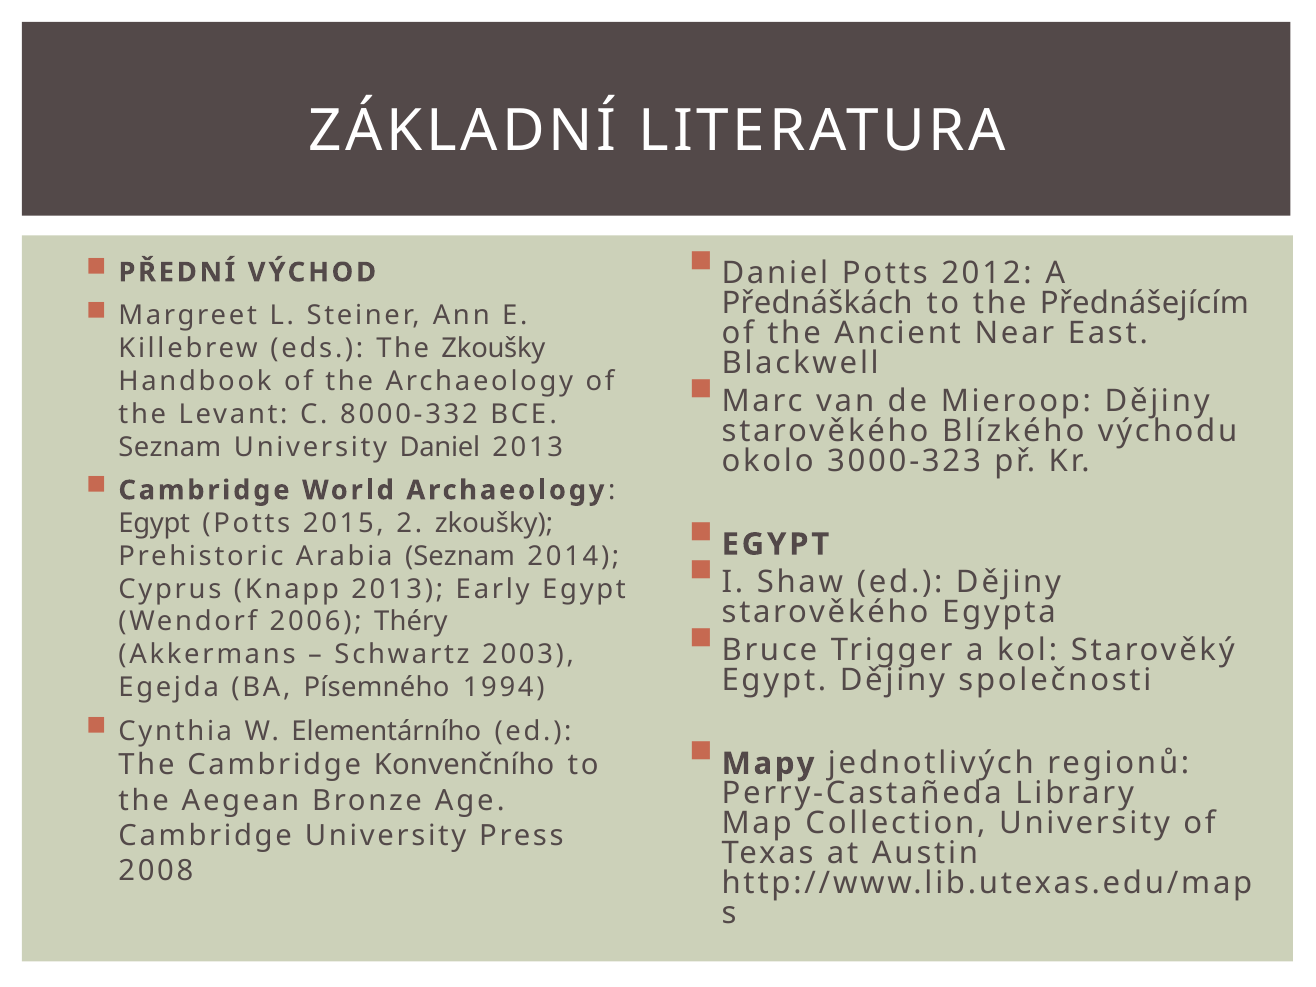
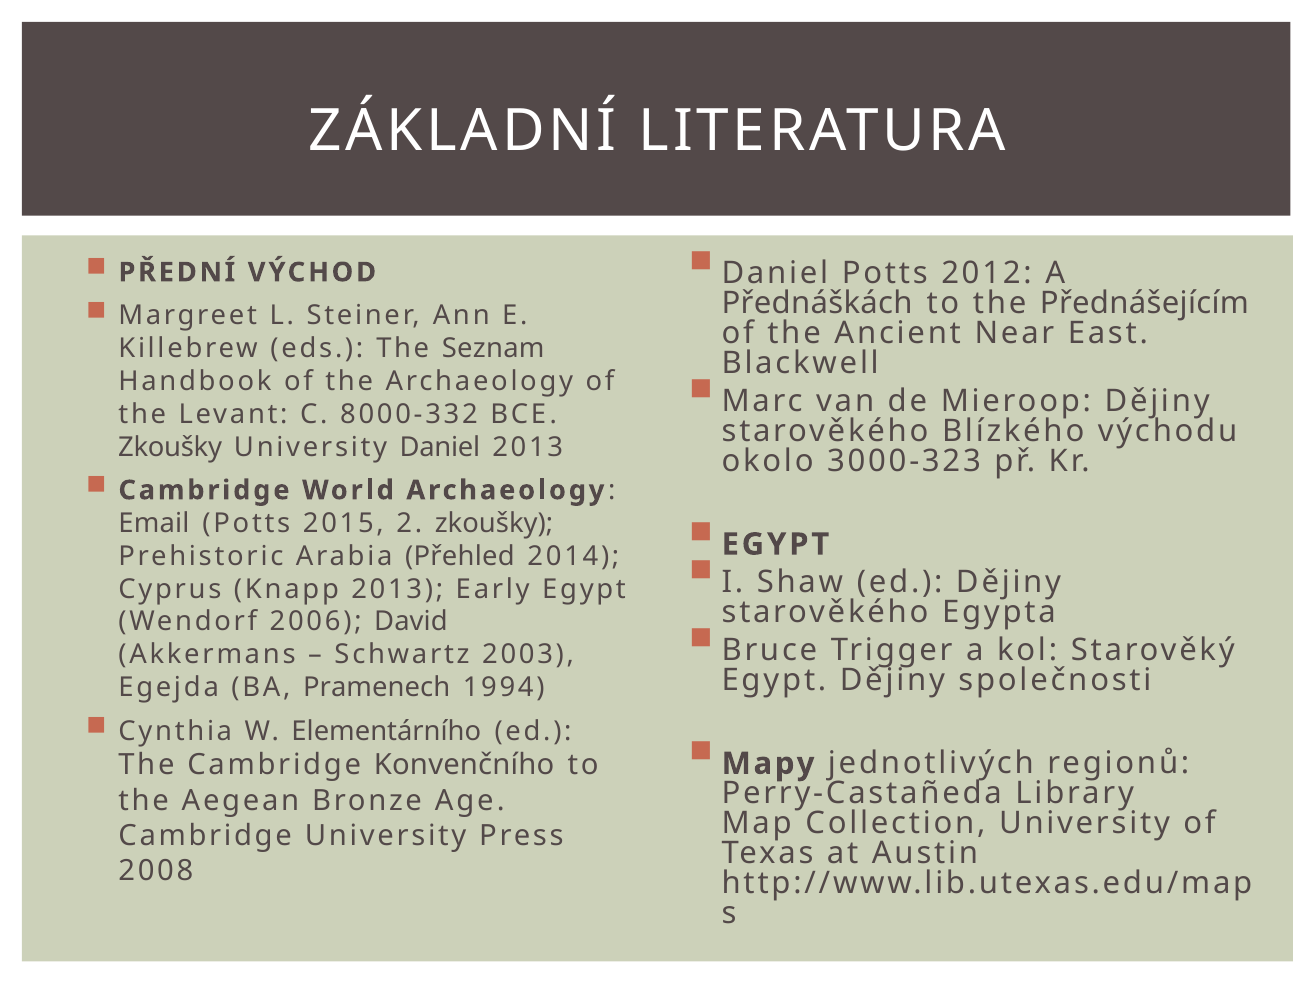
The Zkoušky: Zkoušky -> Seznam
Seznam at (170, 447): Seznam -> Zkoušky
Egypt at (154, 523): Egypt -> Email
Arabia Seznam: Seznam -> Přehled
Théry: Théry -> David
Písemného: Písemného -> Pramenech
